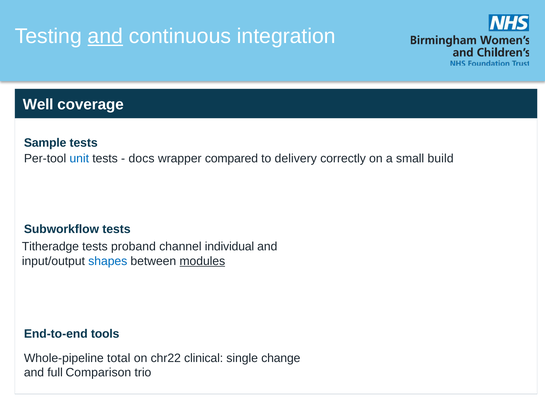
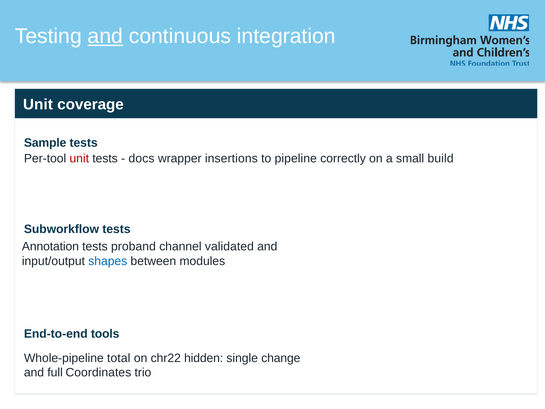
Well at (38, 105): Well -> Unit
unit at (79, 159) colour: blue -> red
compared: compared -> insertions
delivery: delivery -> pipeline
Titheradge: Titheradge -> Annotation
individual: individual -> validated
modules underline: present -> none
clinical: clinical -> hidden
Comparison: Comparison -> Coordinates
